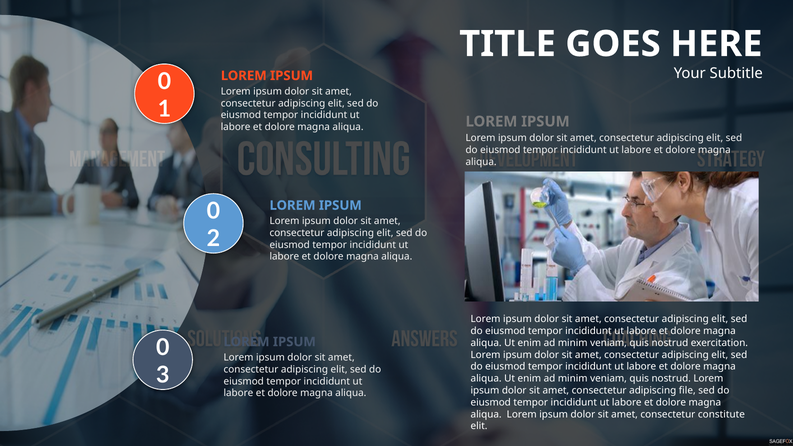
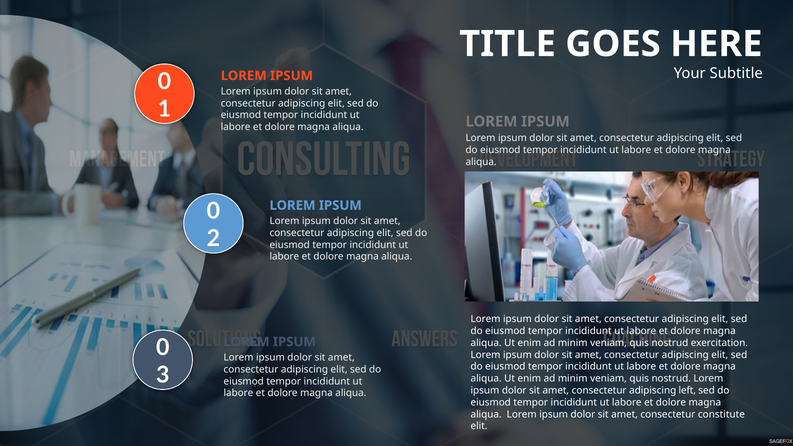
file: file -> left
